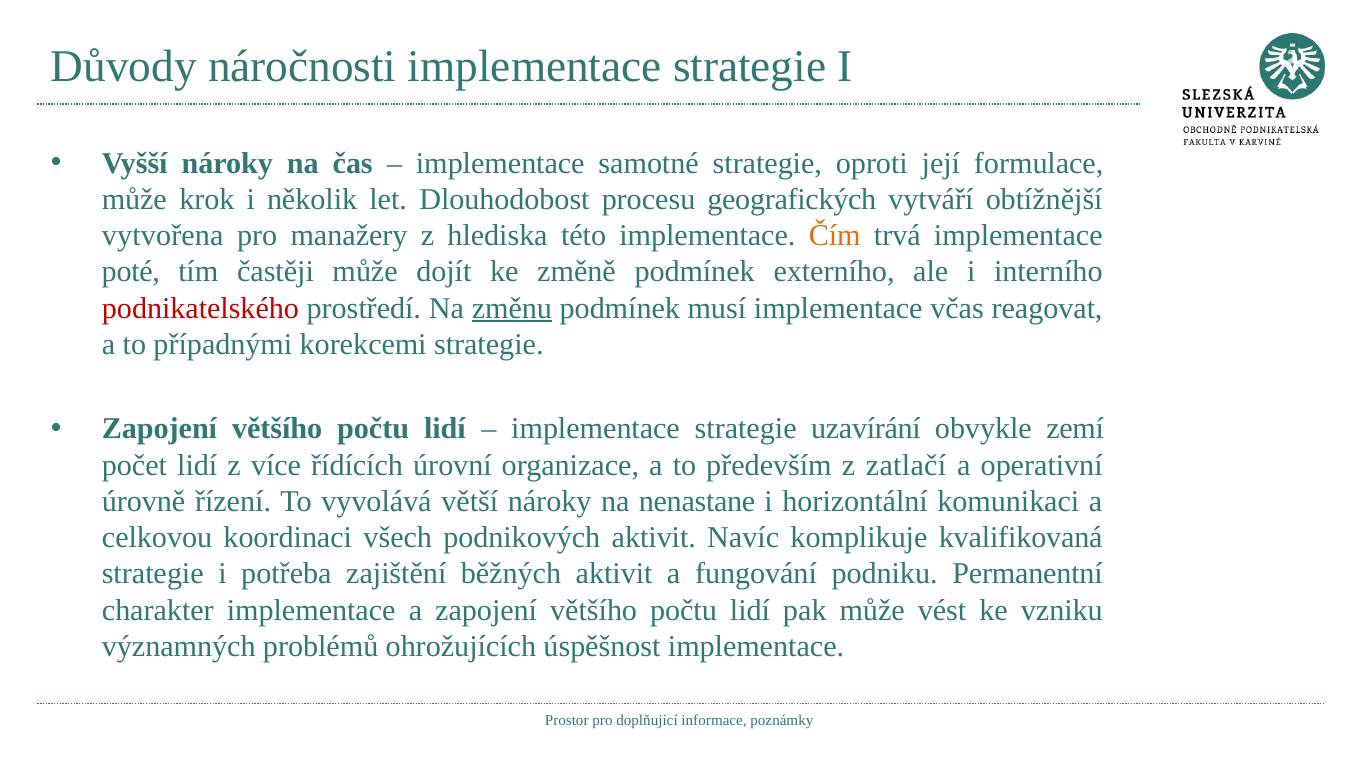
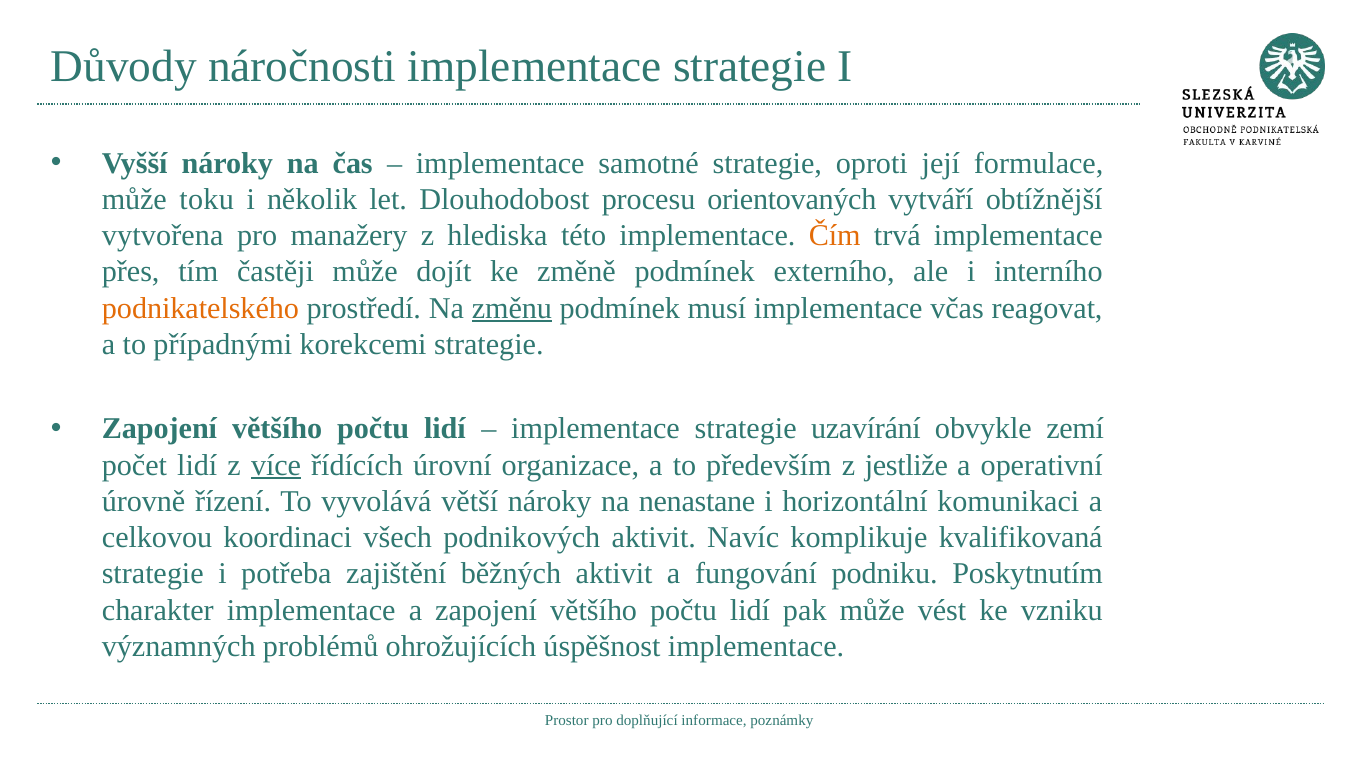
krok: krok -> toku
geografických: geografických -> orientovaných
poté: poté -> přes
podnikatelského colour: red -> orange
více underline: none -> present
zatlačí: zatlačí -> jestliže
Permanentní: Permanentní -> Poskytnutím
